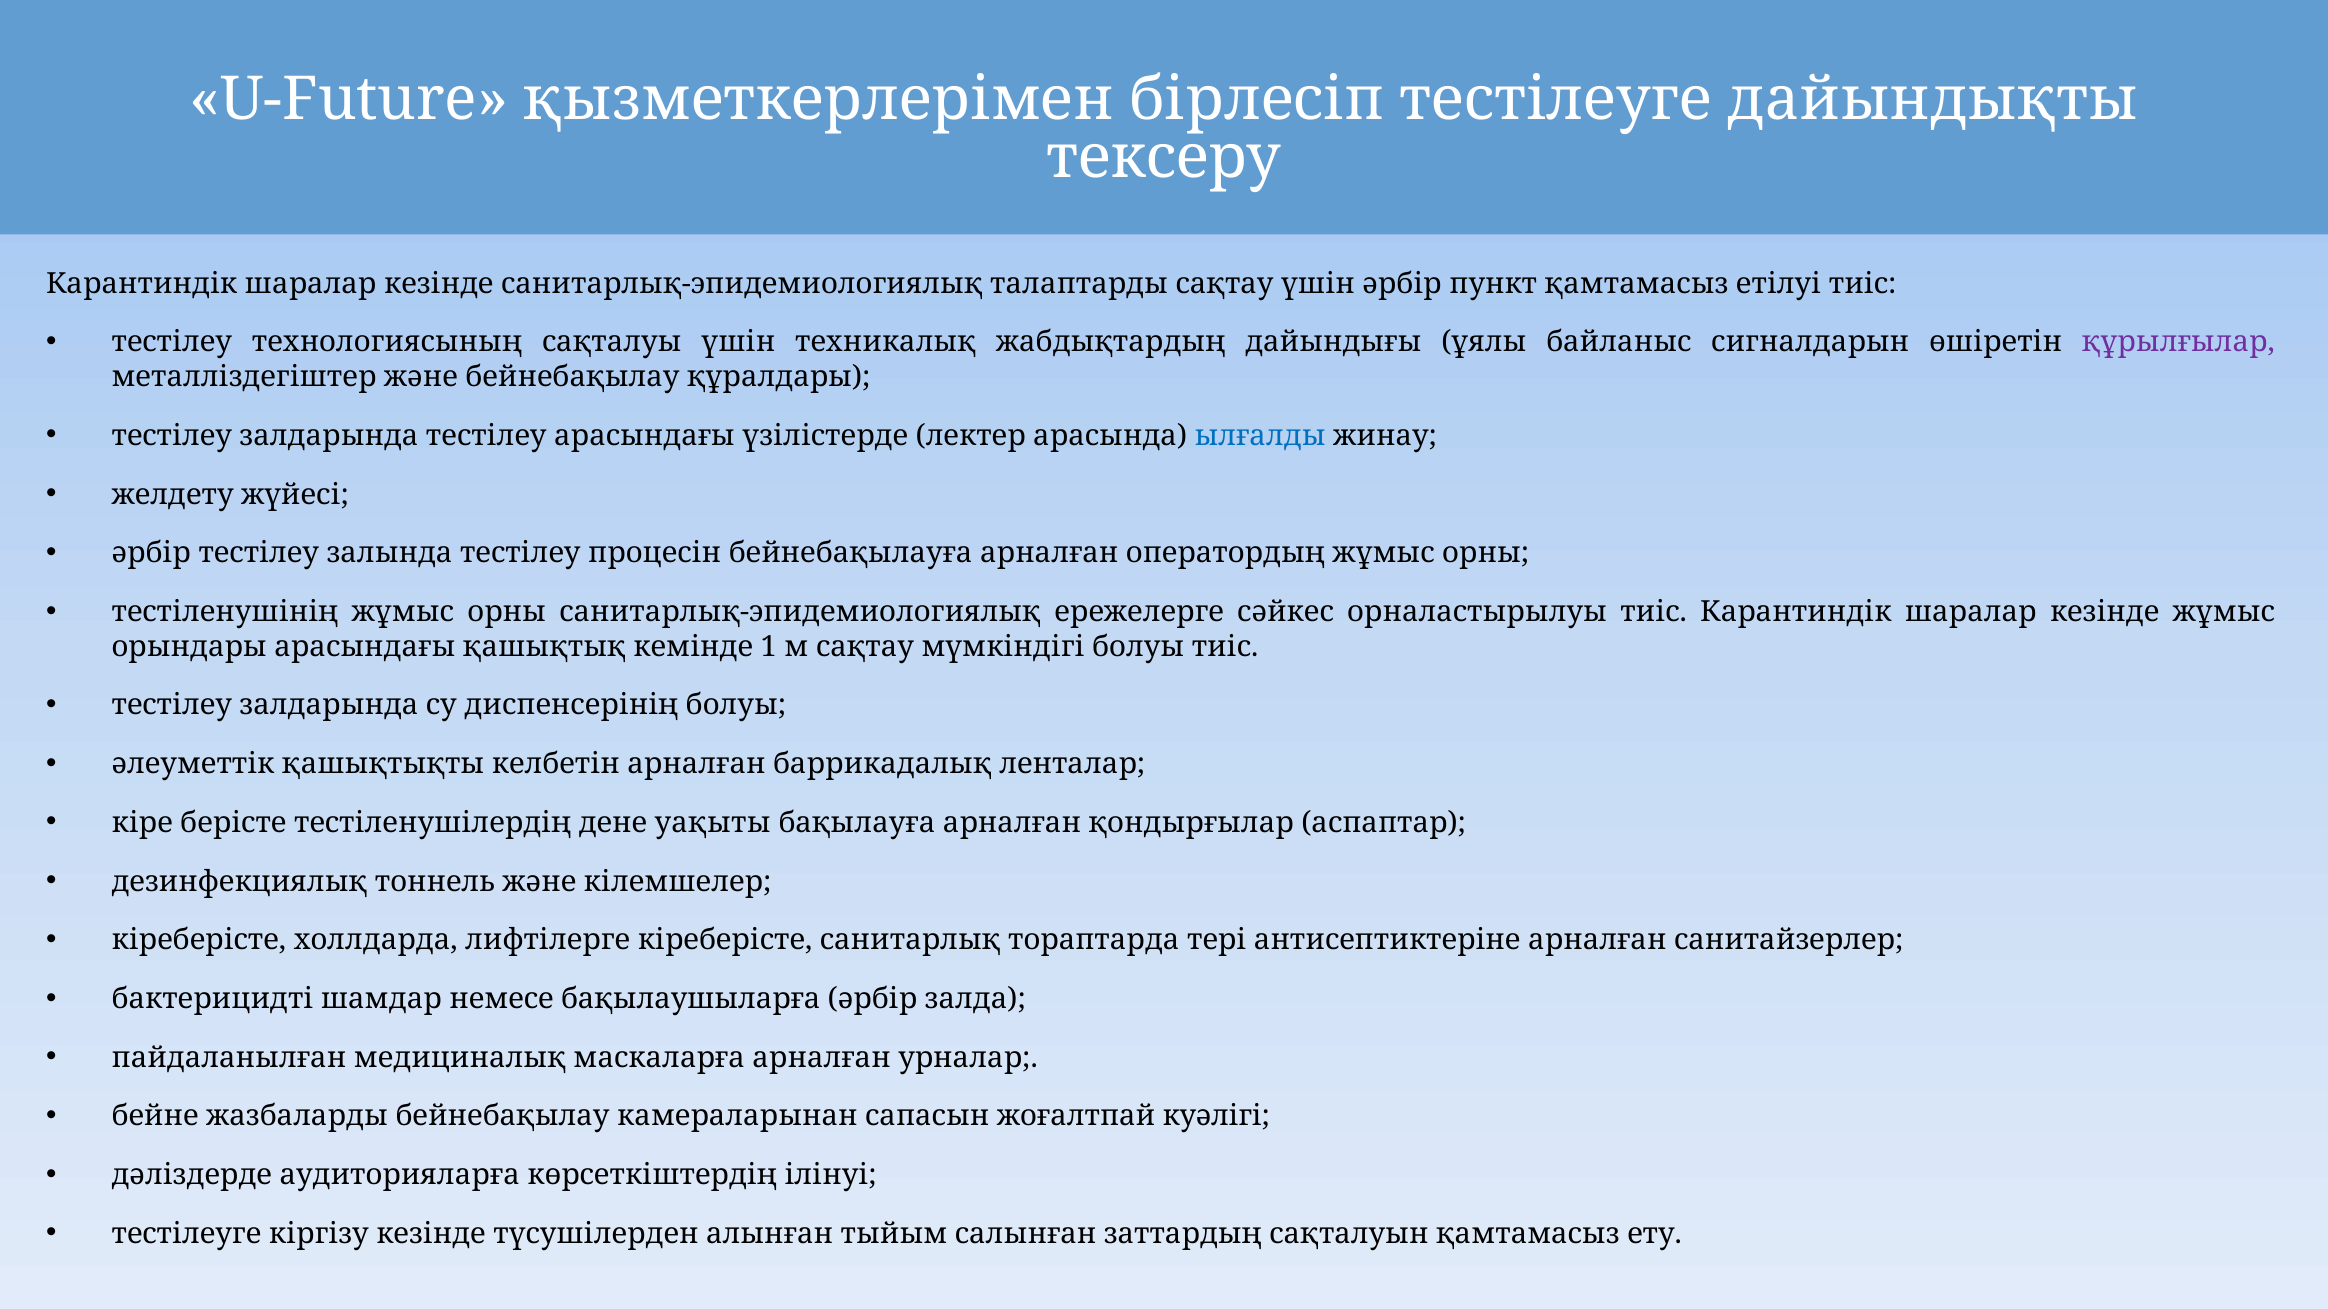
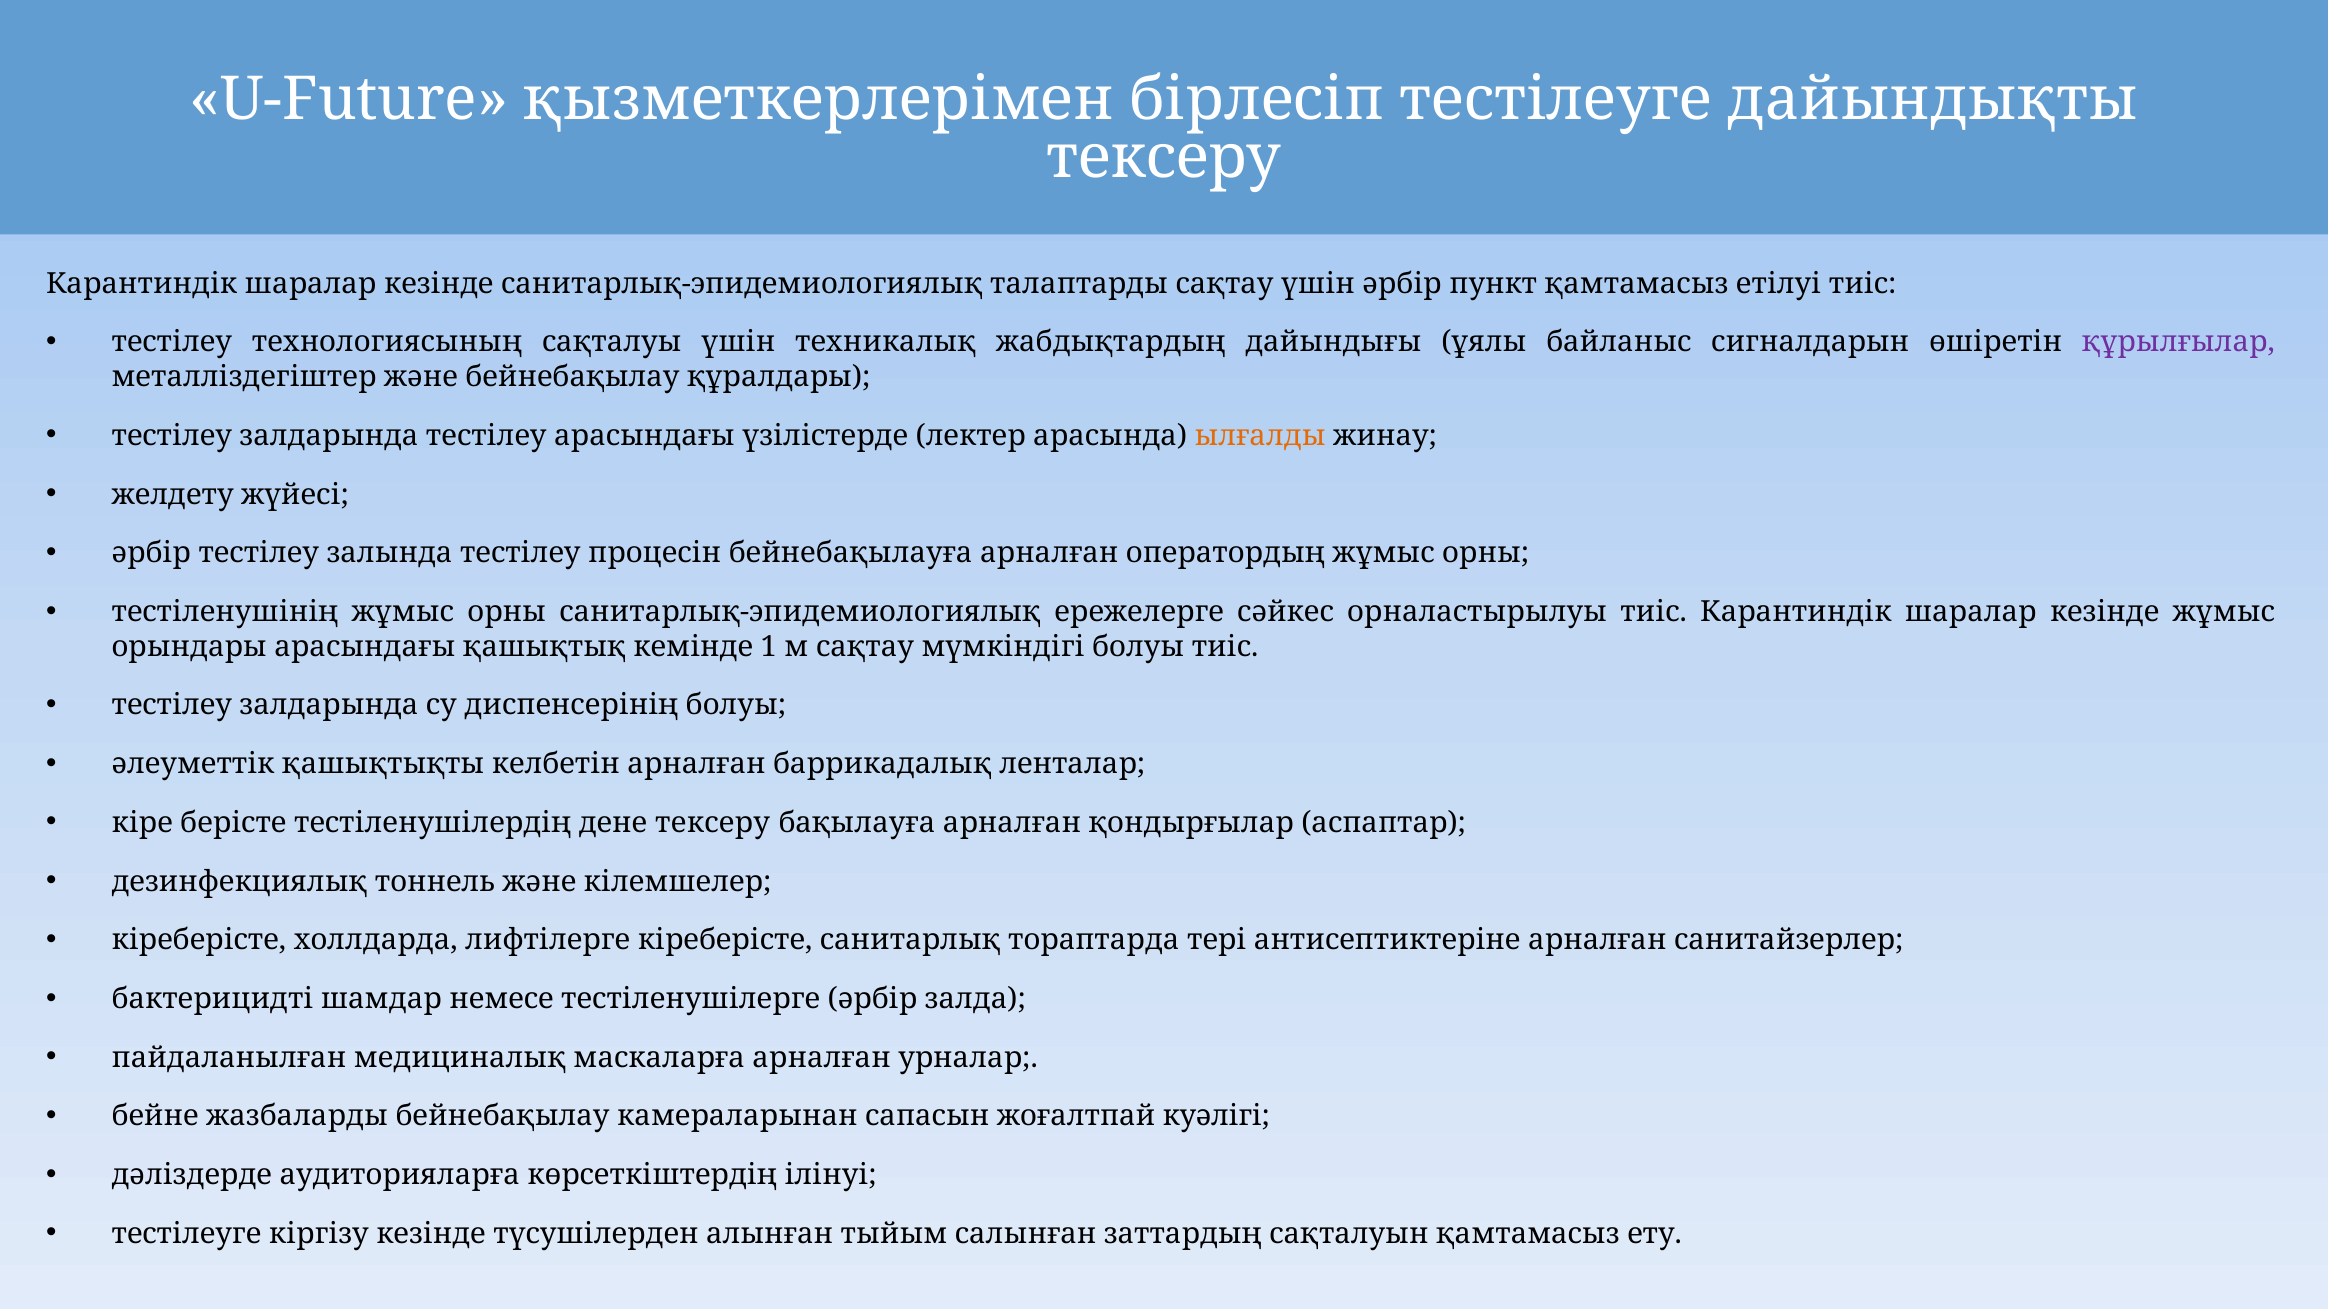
ылғалды colour: blue -> orange
дене уақыты: уақыты -> тексеру
бақылаушыларға: бақылаушыларға -> тестіленушілерге
